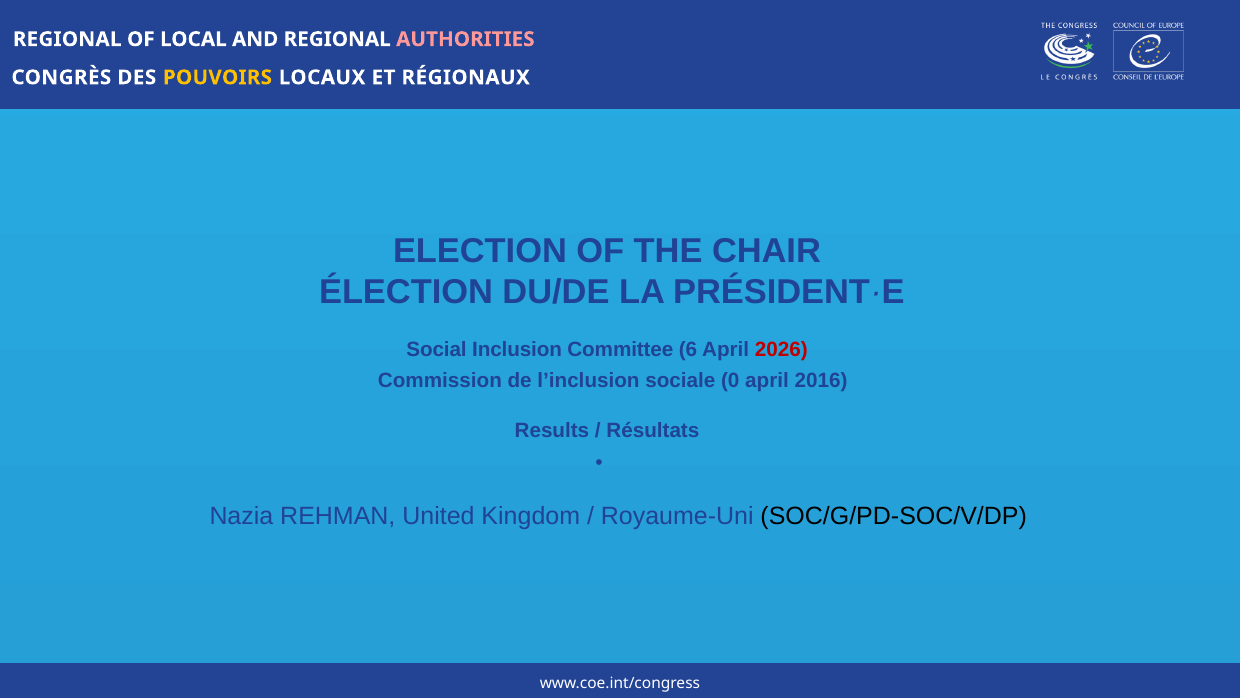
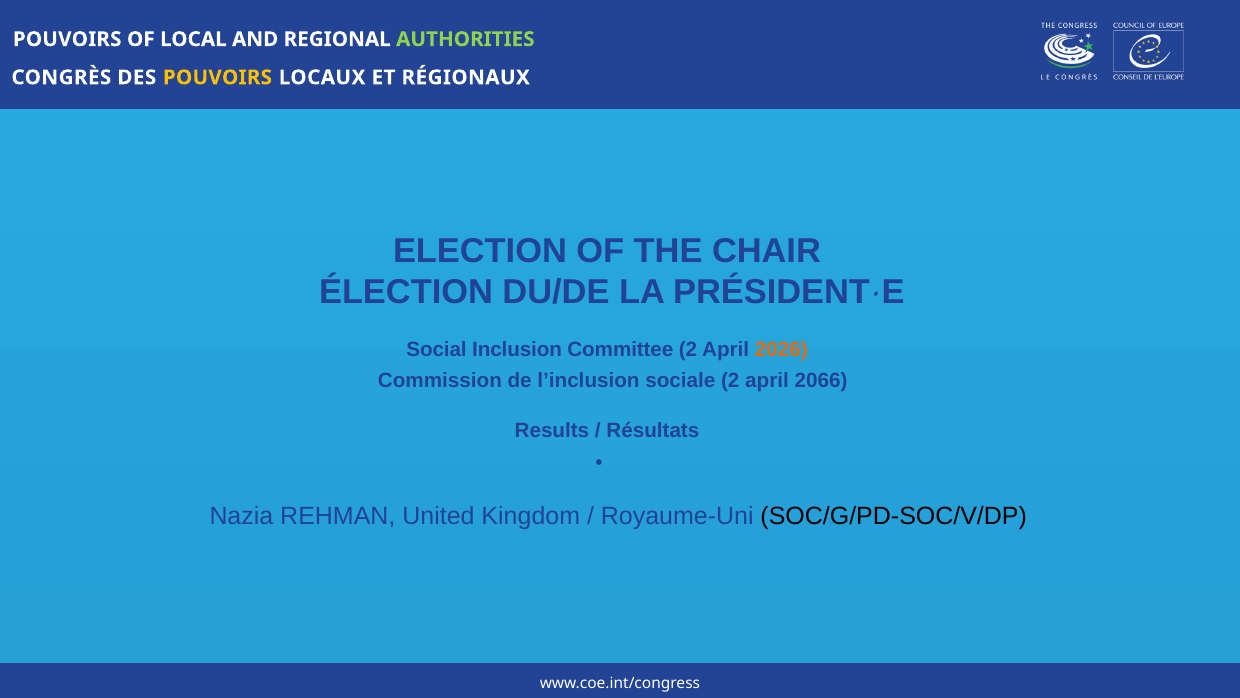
REGIONAL at (67, 39): REGIONAL -> POUVOIRS
AUTHORITIES colour: pink -> light green
Committee 6: 6 -> 2
2026 colour: red -> orange
sociale 0: 0 -> 2
2016: 2016 -> 2066
